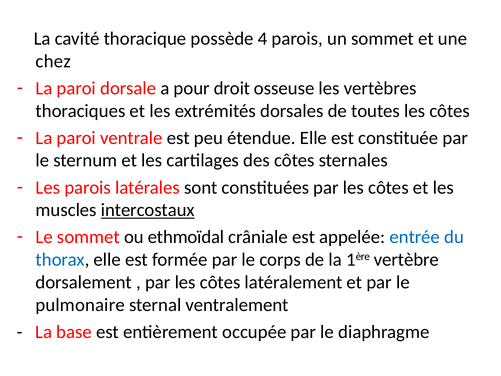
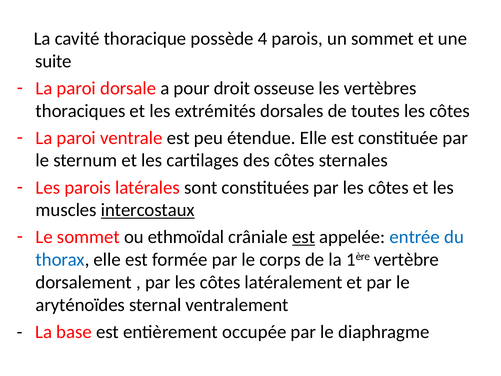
chez: chez -> suite
est at (304, 237) underline: none -> present
pulmonaire: pulmonaire -> aryténoïdes
